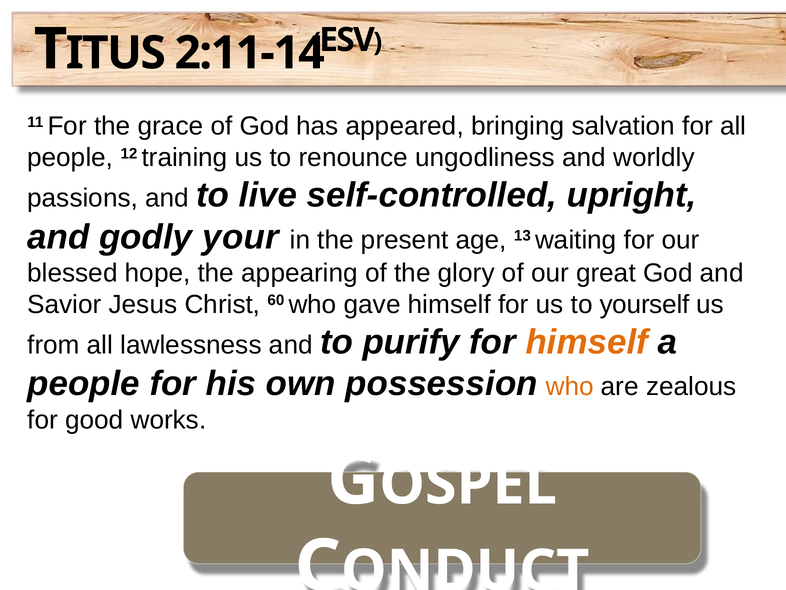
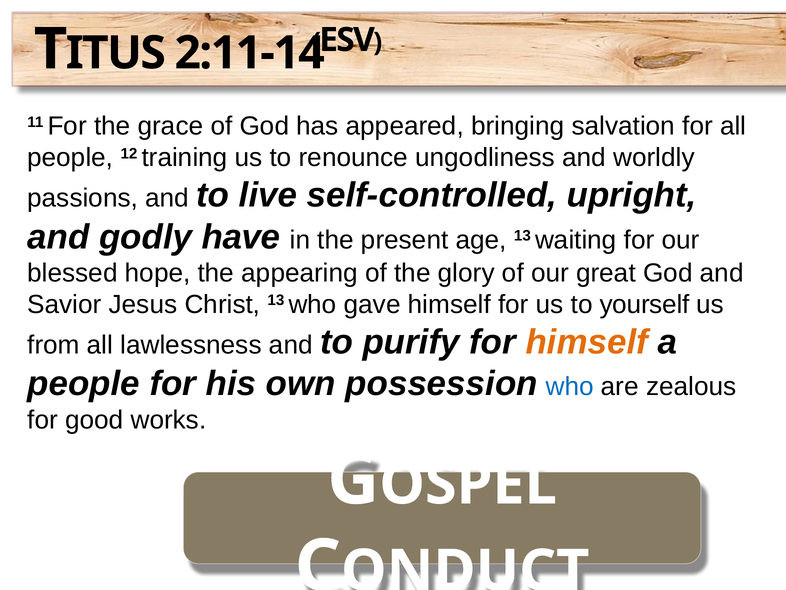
your: your -> have
Christ 60: 60 -> 13
who at (570, 386) colour: orange -> blue
